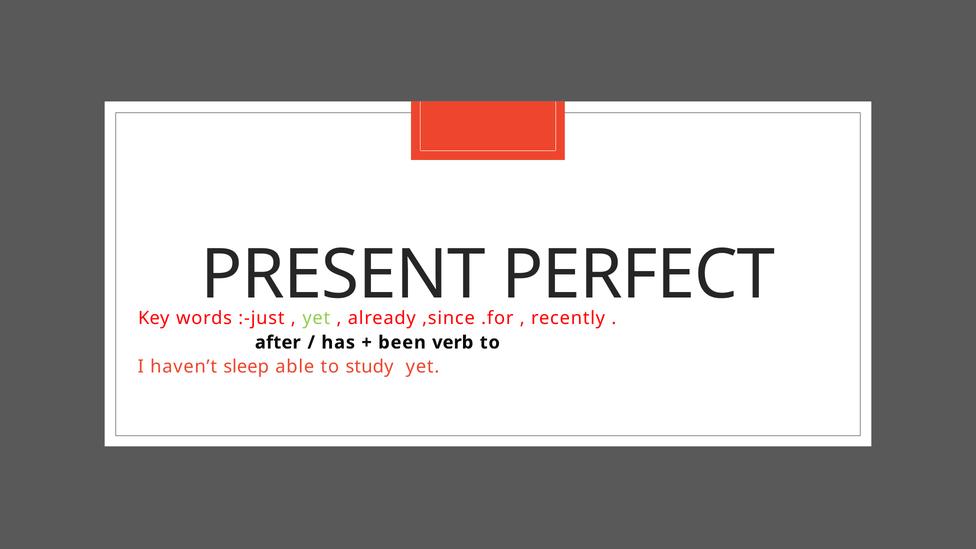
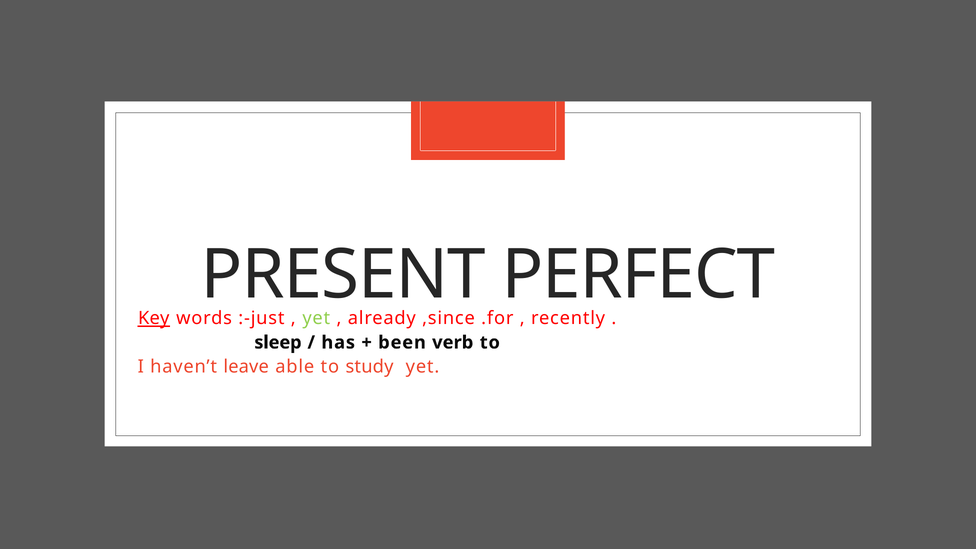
Key underline: none -> present
after: after -> sleep
sleep: sleep -> leave
